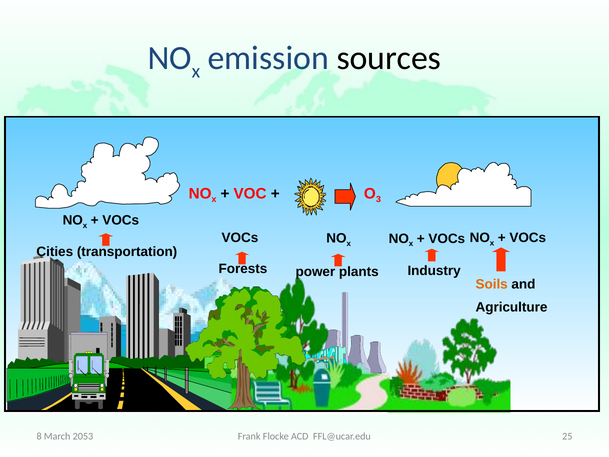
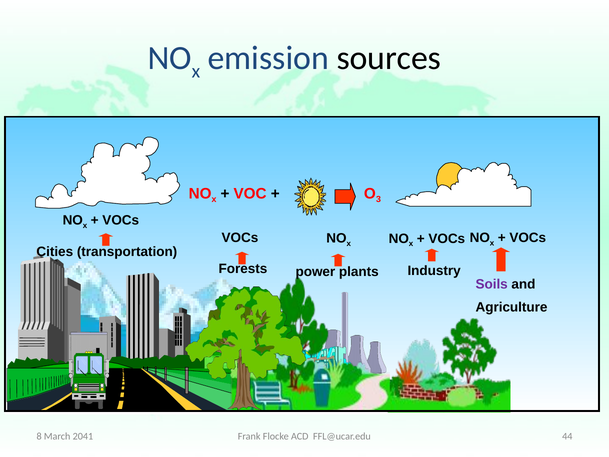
Soils colour: orange -> purple
25: 25 -> 44
2053: 2053 -> 2041
